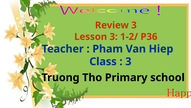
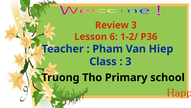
Lesson 3: 3 -> 6
